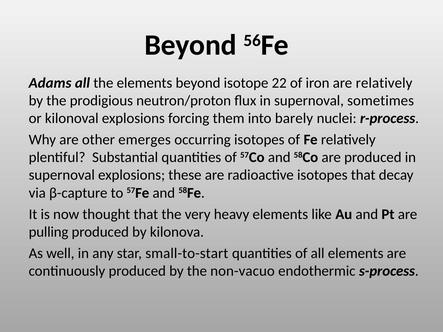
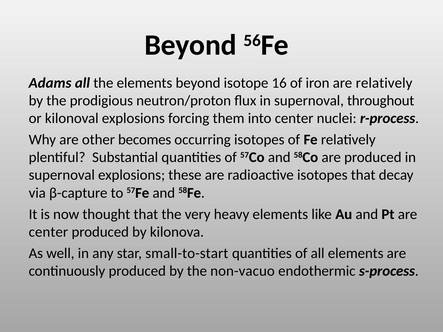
22: 22 -> 16
sometimes: sometimes -> throughout
into barely: barely -> center
emerges: emerges -> becomes
pulling at (49, 232): pulling -> center
